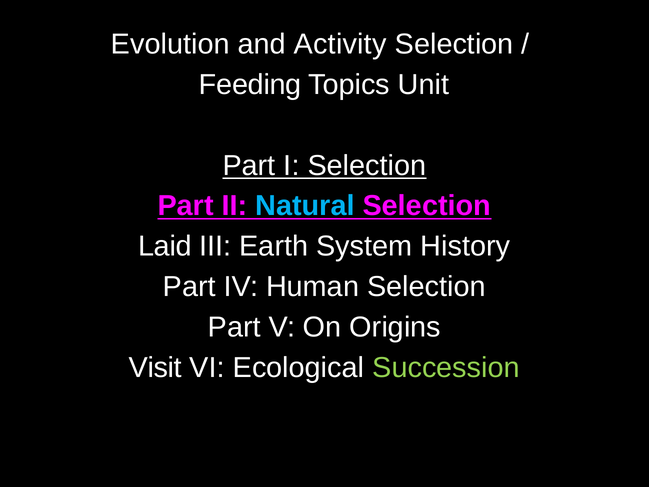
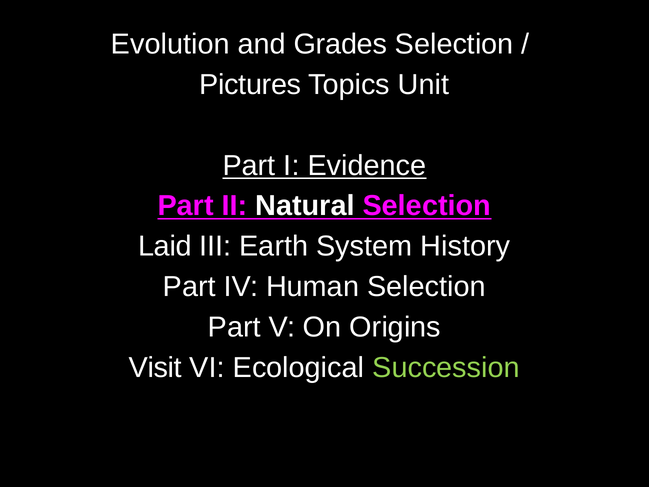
Activity: Activity -> Grades
Feeding: Feeding -> Pictures
I Selection: Selection -> Evidence
Natural colour: light blue -> white
